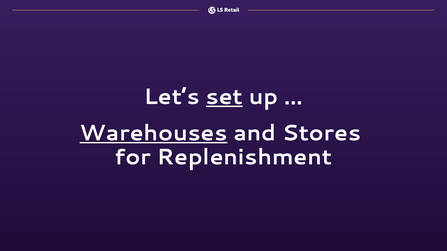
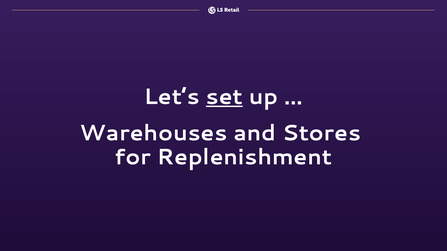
Warehouses underline: present -> none
